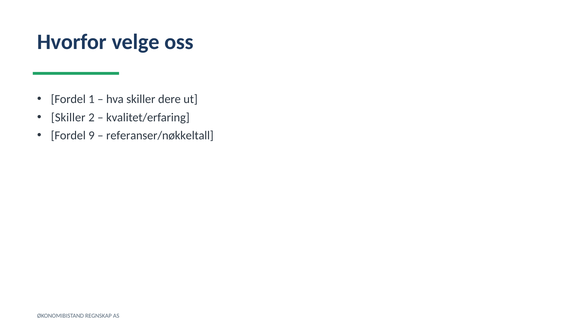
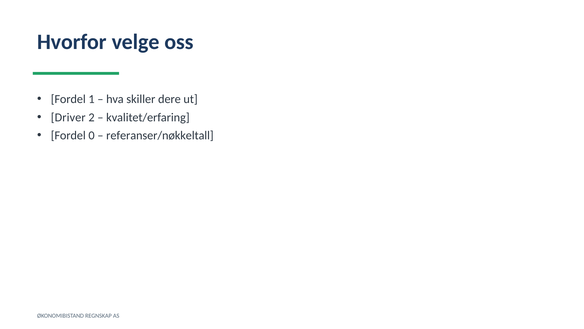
Skiller at (68, 117): Skiller -> Driver
9: 9 -> 0
